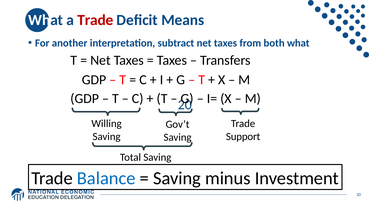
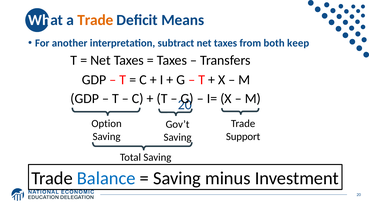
Trade at (95, 20) colour: red -> orange
both what: what -> keep
Willing: Willing -> Option
